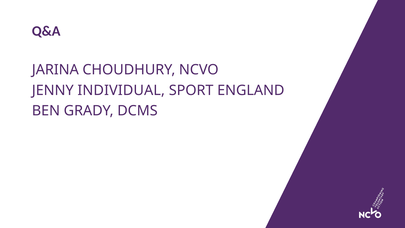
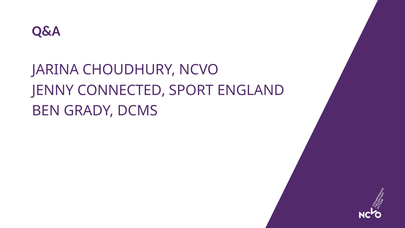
INDIVIDUAL: INDIVIDUAL -> CONNECTED
